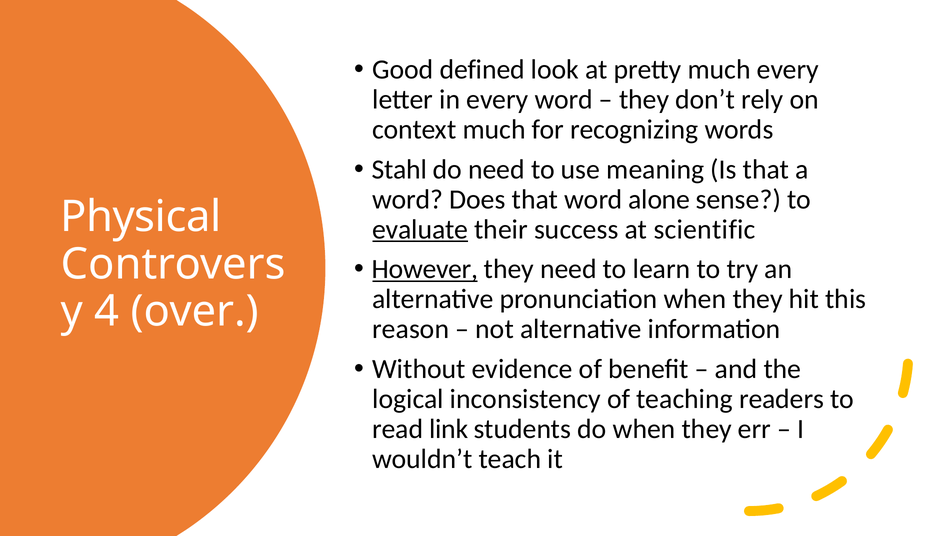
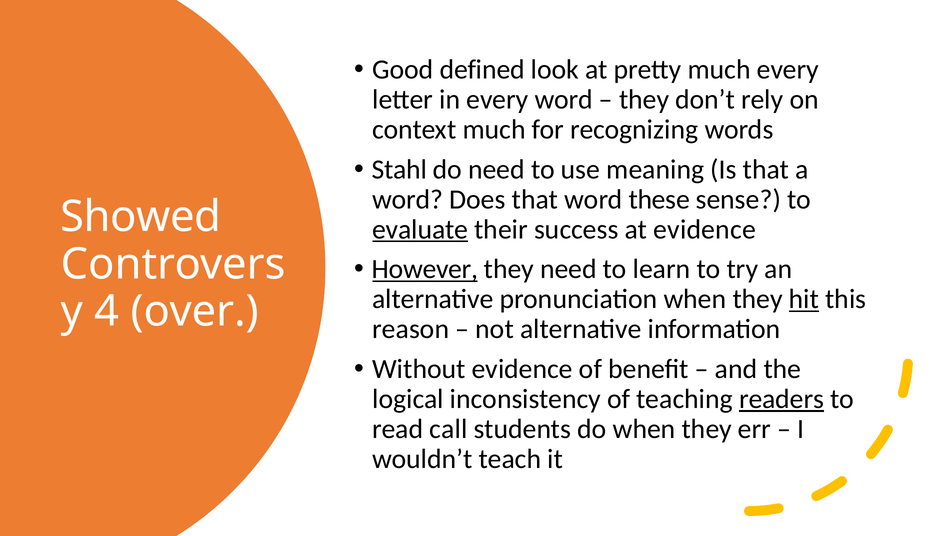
alone: alone -> these
Physical: Physical -> Showed
at scientific: scientific -> evidence
hit underline: none -> present
readers underline: none -> present
link: link -> call
